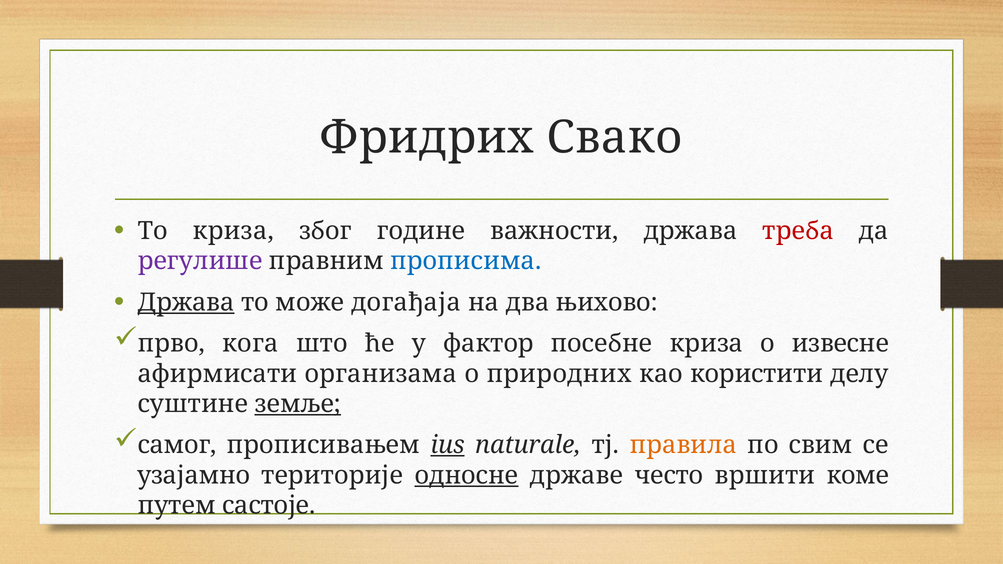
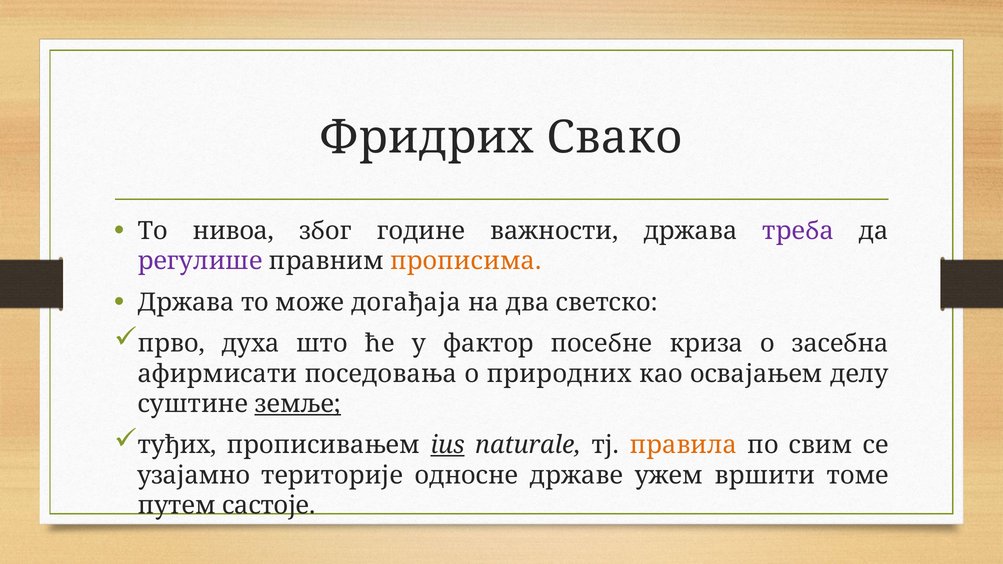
То криза: криза -> нивоа
треба colour: red -> purple
прописима colour: blue -> orange
Држава at (186, 302) underline: present -> none
њихово: њихово -> светско
кога: кога -> духа
извесне: извесне -> засебна
организама: организама -> поседовања
користити: користити -> освајањем
самог: самог -> туђих
односне underline: present -> none
често: често -> ужем
коме: коме -> томе
